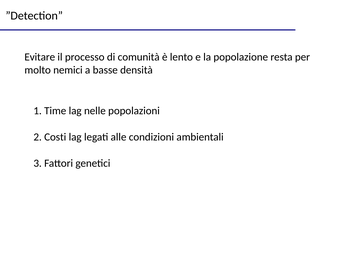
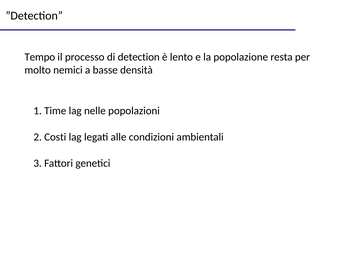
Evitare: Evitare -> Tempo
comunità: comunità -> detection
